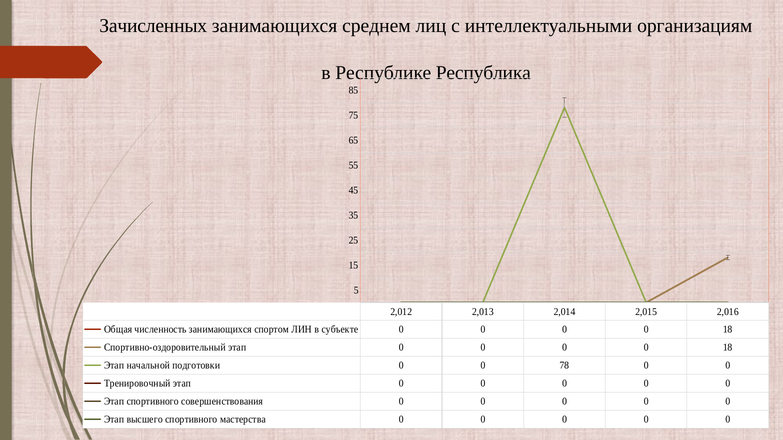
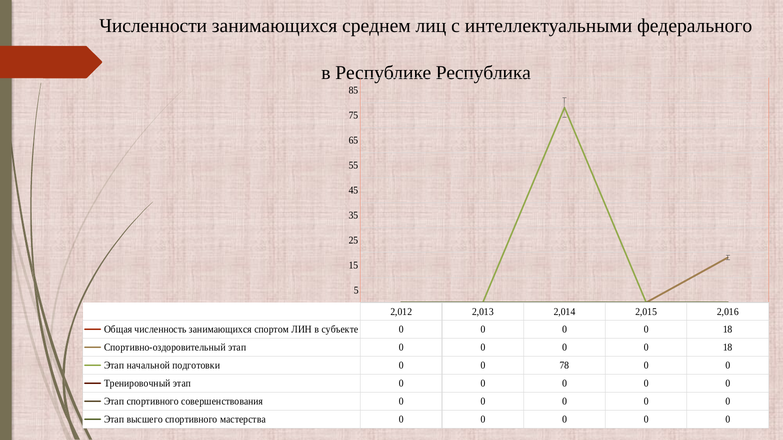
Зачисленных: Зачисленных -> Численности
организациям: организациям -> федерального
